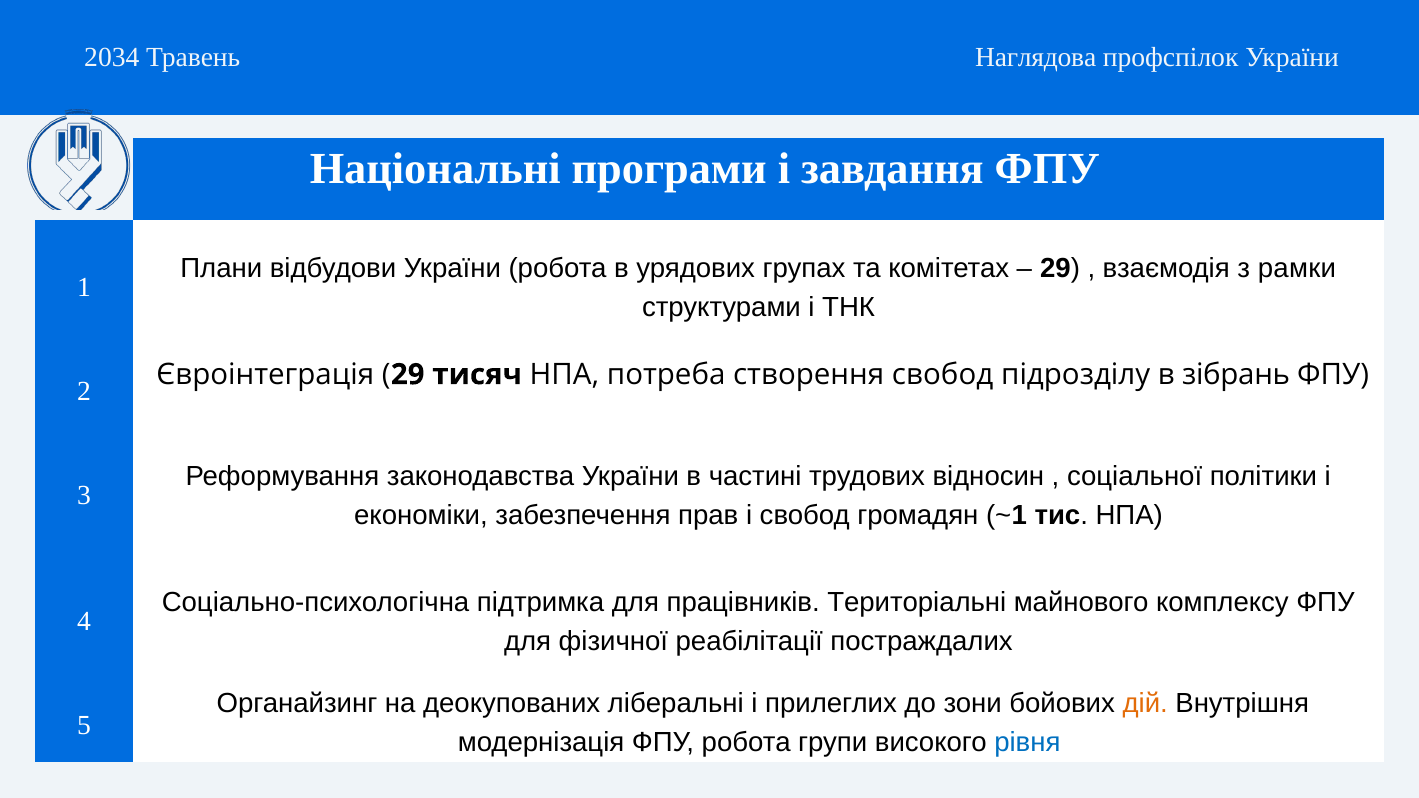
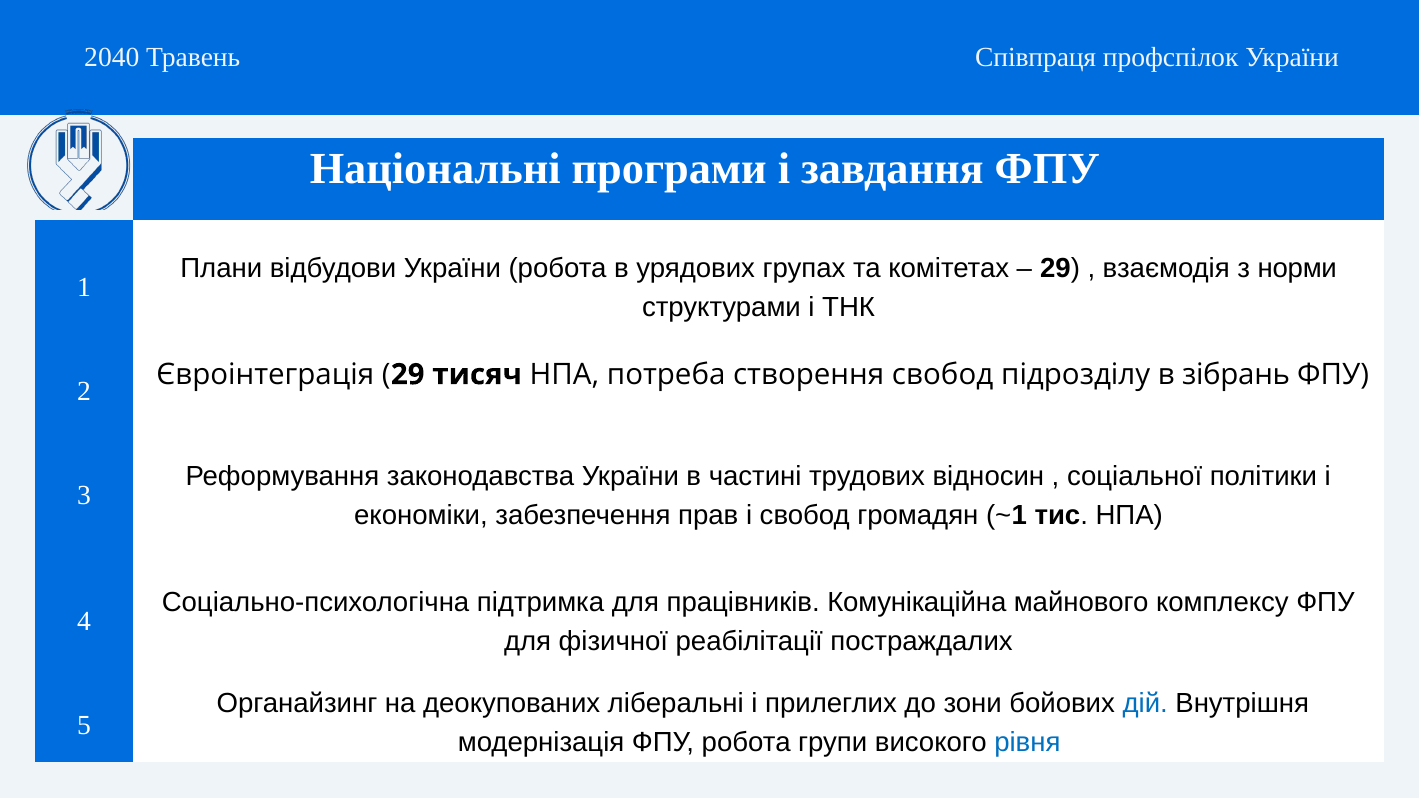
2034: 2034 -> 2040
Наглядова: Наглядова -> Співпраця
рамки: рамки -> норми
Територіальні: Територіальні -> Комунікаційна
дій colour: orange -> blue
